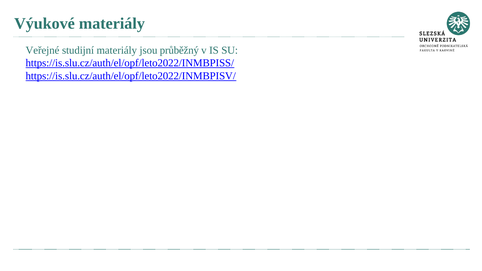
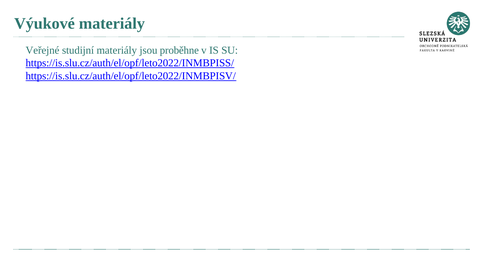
průběžný: průběžný -> proběhne
